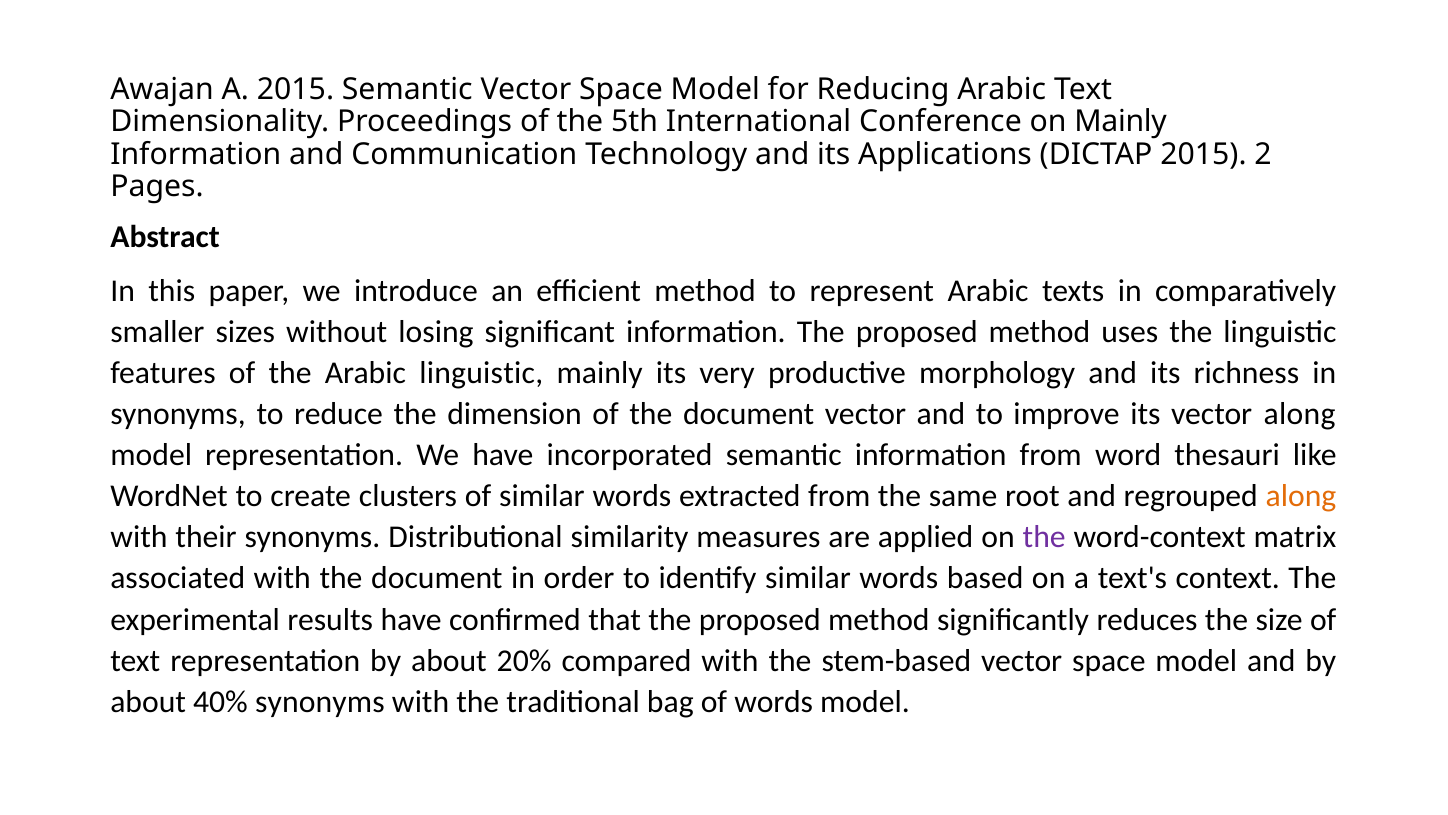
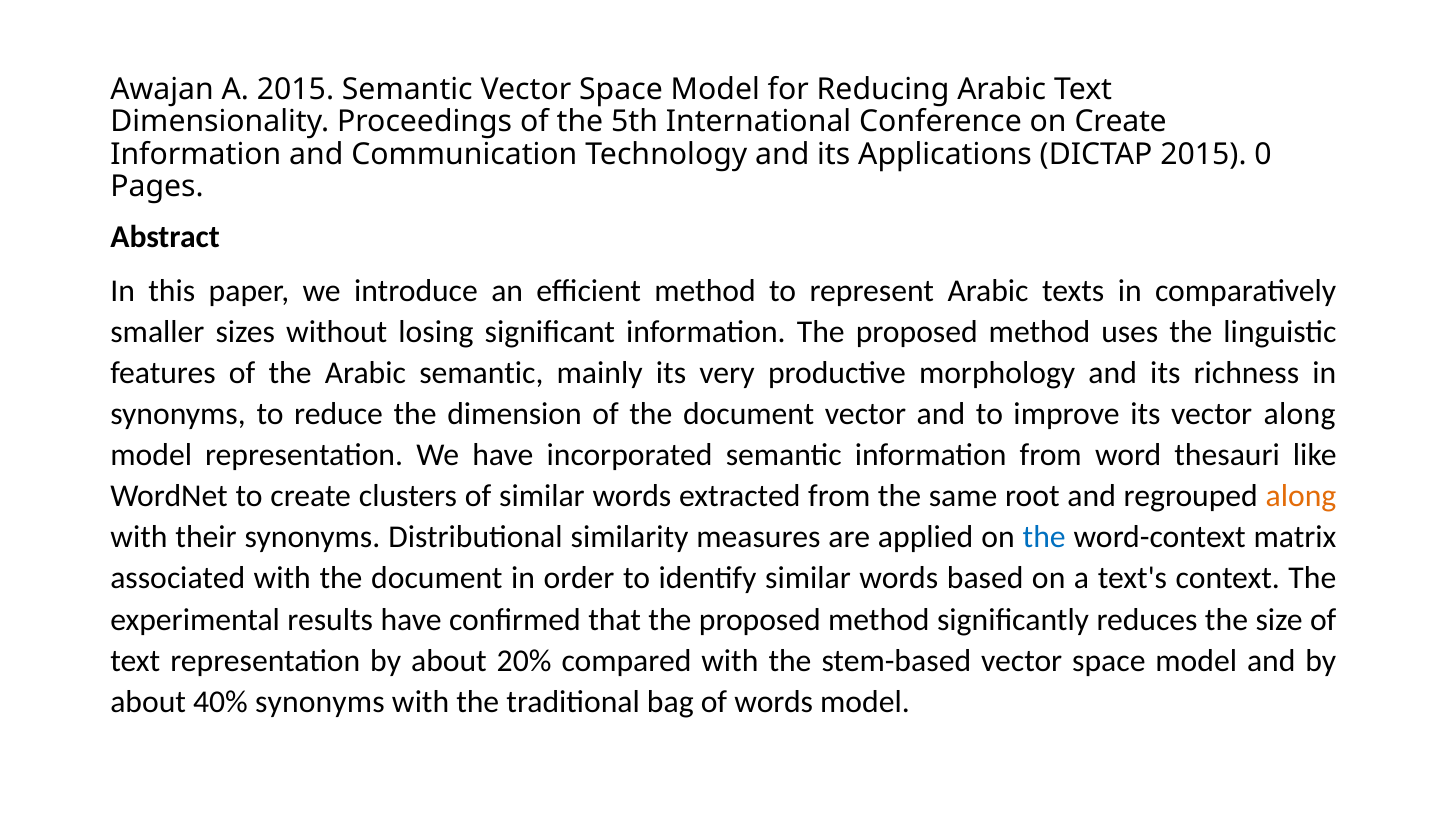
on Mainly: Mainly -> Create
2: 2 -> 0
Arabic linguistic: linguistic -> semantic
the at (1044, 537) colour: purple -> blue
